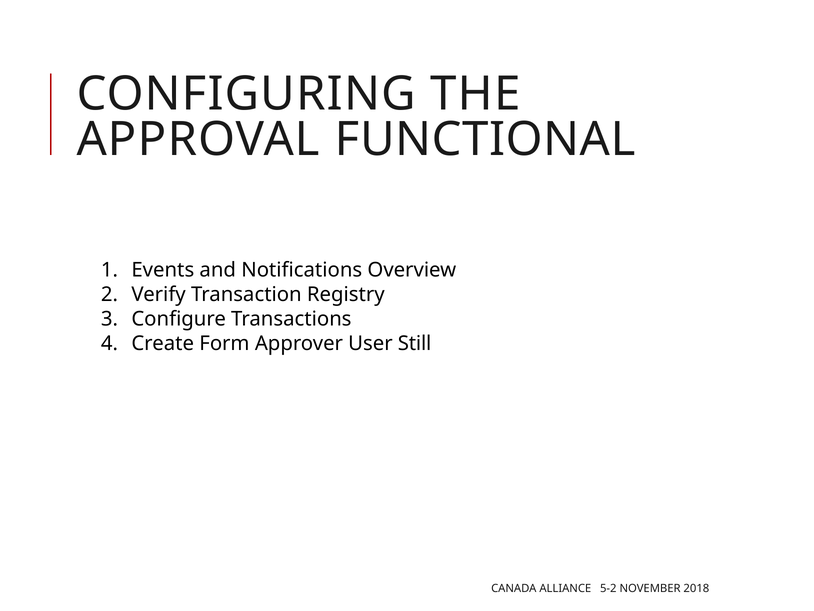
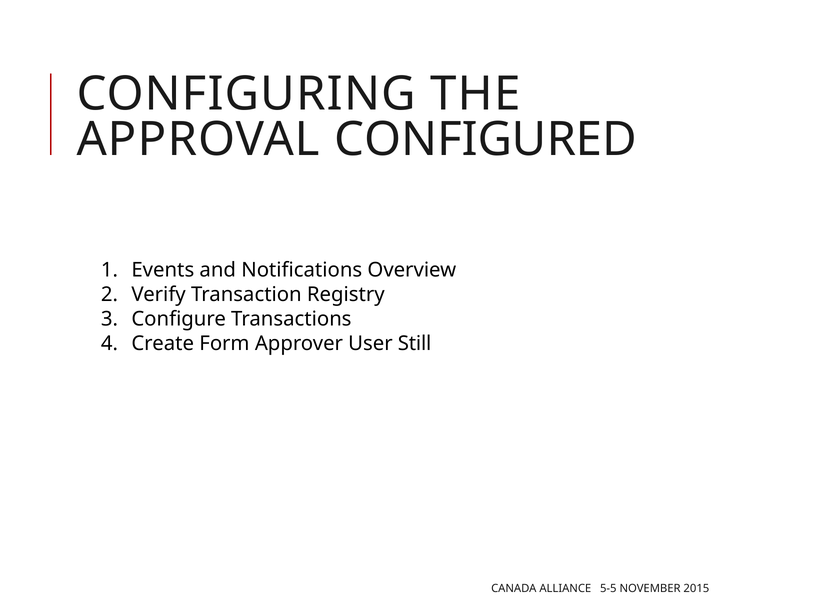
FUNCTIONAL: FUNCTIONAL -> CONFIGURED
5-2: 5-2 -> 5-5
2018: 2018 -> 2015
